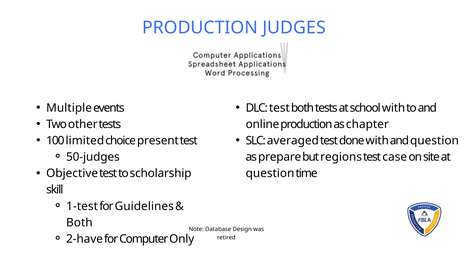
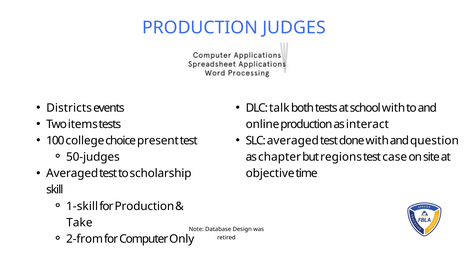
Multiple: Multiple -> Districts
DLC test: test -> talk
other: other -> items
chapter: chapter -> interact
limited: limited -> college
prepare: prepare -> chapter
Objective at (72, 174): Objective -> Averaged
question at (270, 174): question -> objective
1-test: 1-test -> 1-skill
for Guidelines: Guidelines -> Production
Both at (79, 223): Both -> Take
2-have: 2-have -> 2-from
